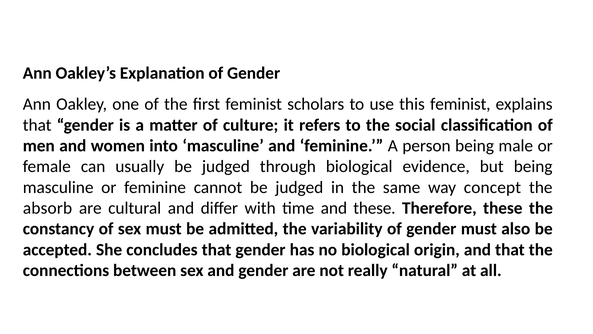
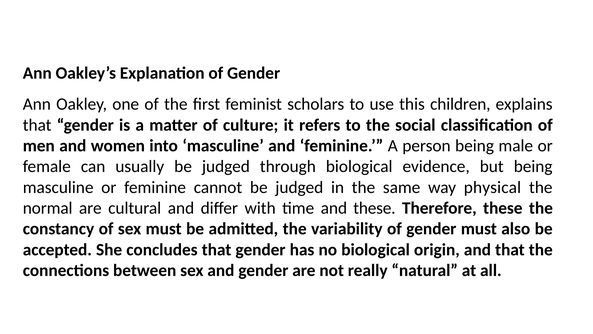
this feminist: feminist -> children
concept: concept -> physical
absorb: absorb -> normal
